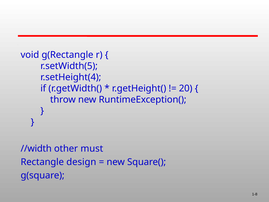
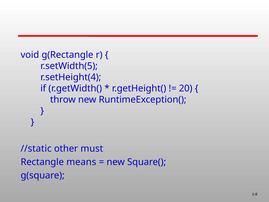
//width: //width -> //static
design: design -> means
